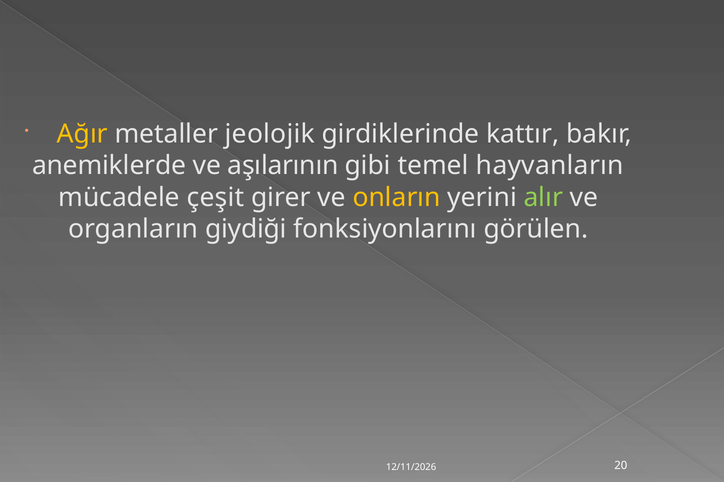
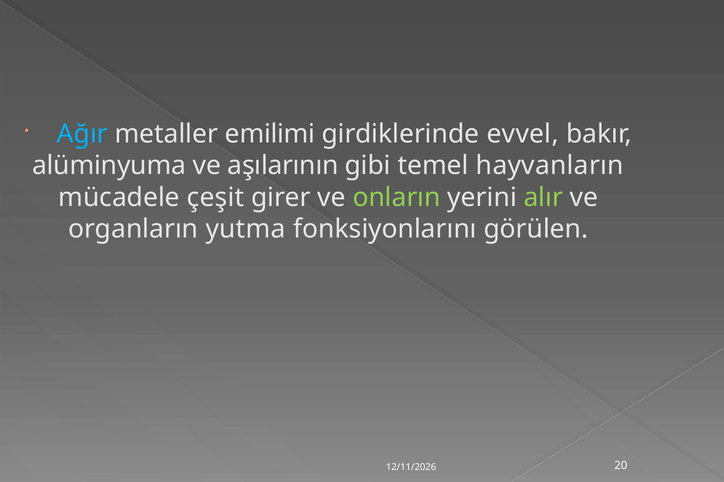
Ağır colour: yellow -> light blue
jeolojik: jeolojik -> emilimi
kattır: kattır -> evvel
anemiklerde: anemiklerde -> alüminyuma
onların colour: yellow -> light green
giydiği: giydiği -> yutma
